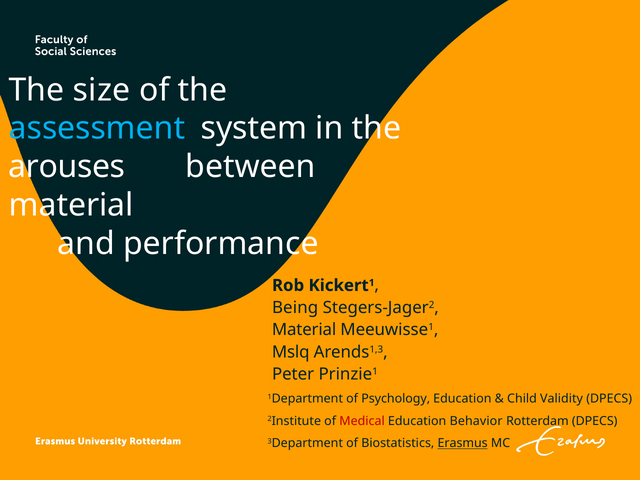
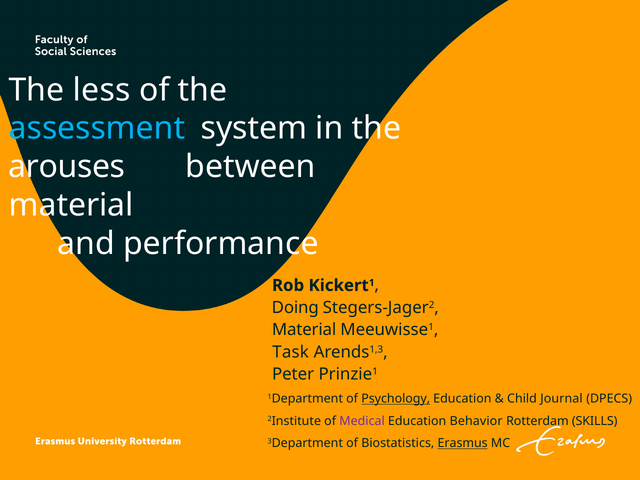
size: size -> less
Being: Being -> Doing
Mslq: Mslq -> Task
Psychology underline: none -> present
Validity: Validity -> Journal
Medical colour: red -> purple
Rotterdam DPECS: DPECS -> SKILLS
